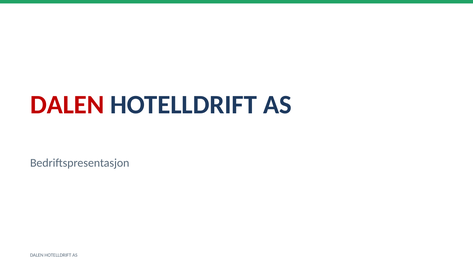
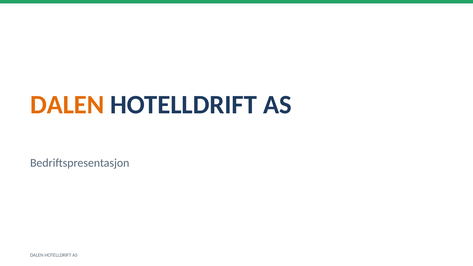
DALEN at (67, 105) colour: red -> orange
